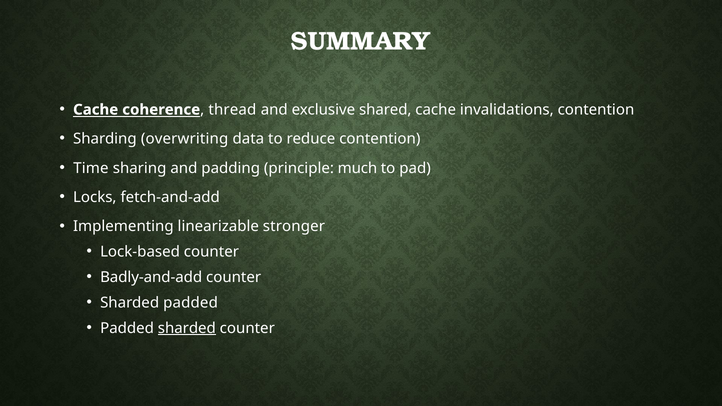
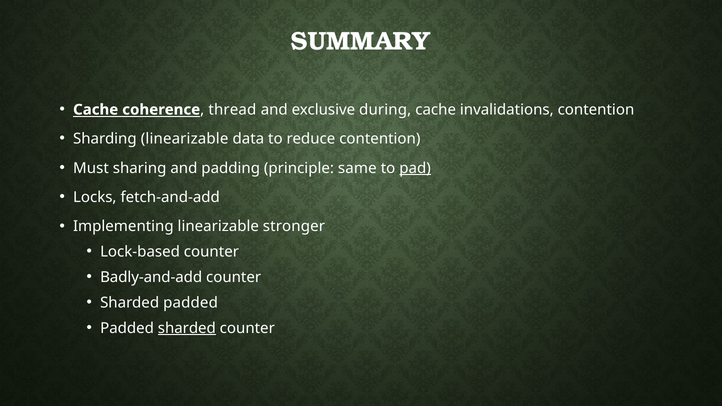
shared: shared -> during
Sharding overwriting: overwriting -> linearizable
Time: Time -> Must
much: much -> same
pad underline: none -> present
